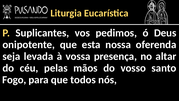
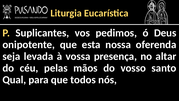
Fogo: Fogo -> Qual
